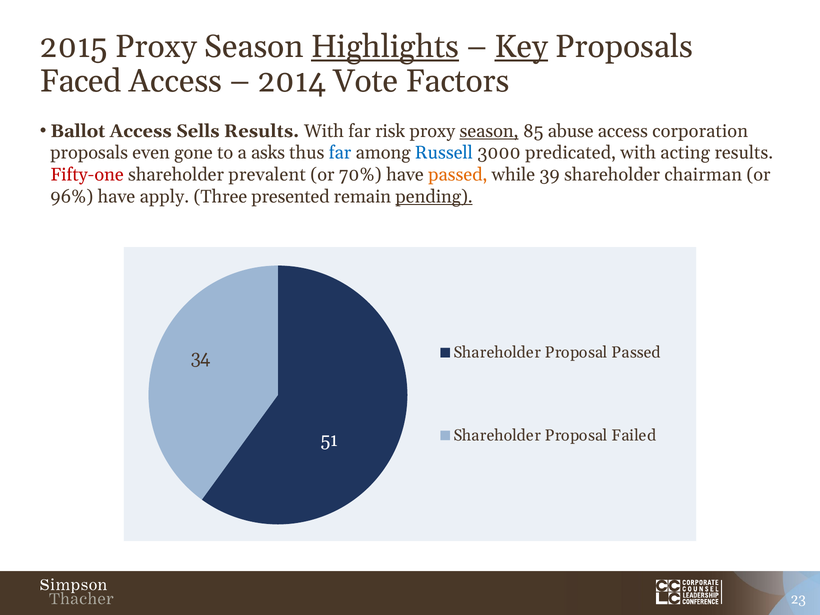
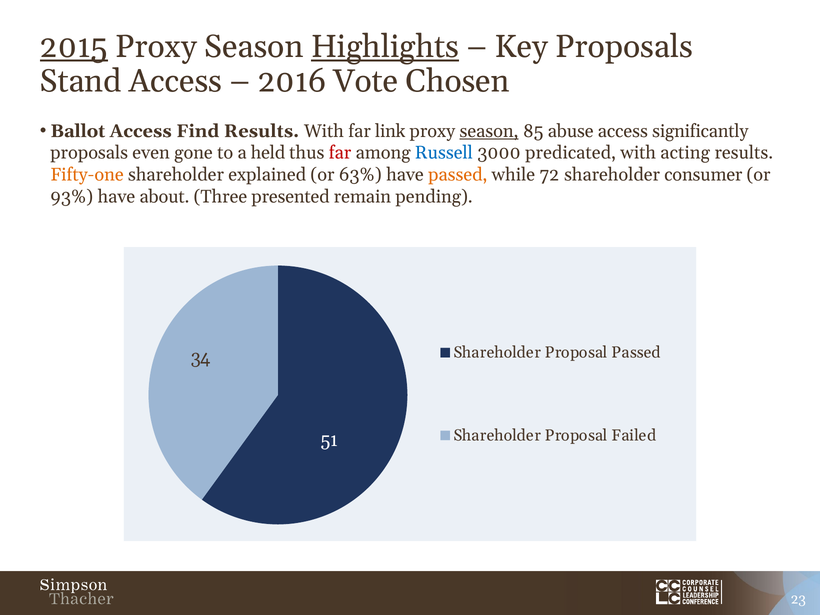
2015 underline: none -> present
Key underline: present -> none
Faced: Faced -> Stand
2014: 2014 -> 2016
Factors: Factors -> Chosen
Sells: Sells -> Find
risk: risk -> link
corporation: corporation -> significantly
asks: asks -> held
far at (340, 153) colour: blue -> red
Fifty-one colour: red -> orange
prevalent: prevalent -> explained
70%: 70% -> 63%
39: 39 -> 72
chairman: chairman -> consumer
96%: 96% -> 93%
apply: apply -> about
pending underline: present -> none
